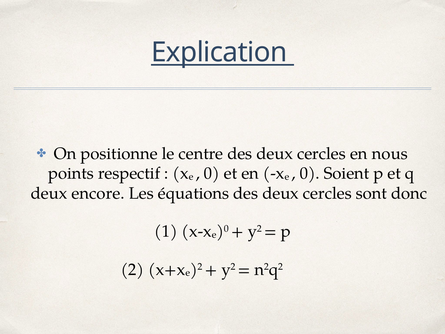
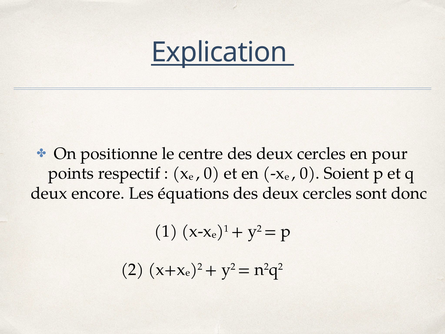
nous: nous -> pour
0 at (226, 228): 0 -> 1
